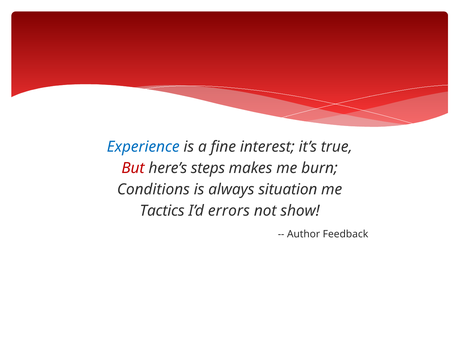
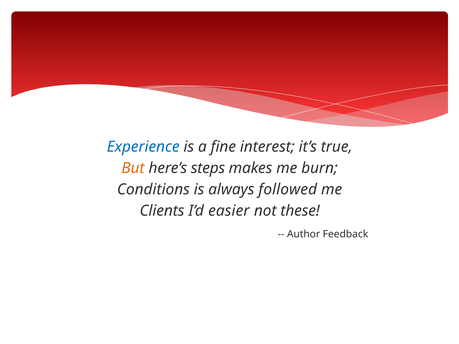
But colour: red -> orange
situation: situation -> followed
Tactics: Tactics -> Clients
errors: errors -> easier
show: show -> these
